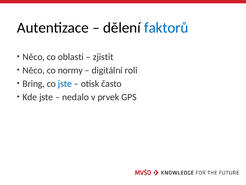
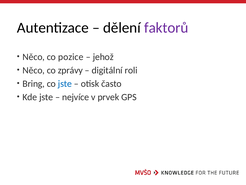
faktorů colour: blue -> purple
oblasti: oblasti -> pozice
zjistit: zjistit -> jehož
normy: normy -> zprávy
nedalo: nedalo -> nejvíce
